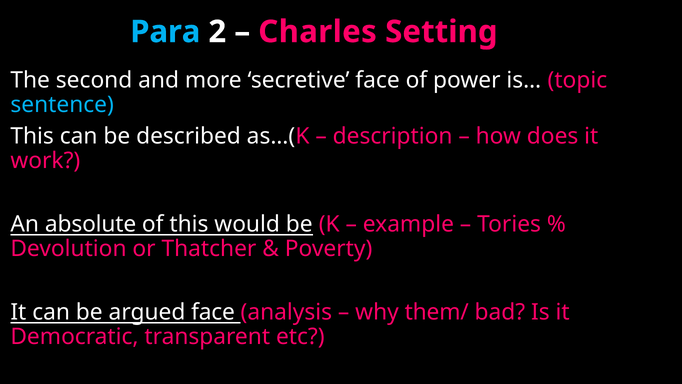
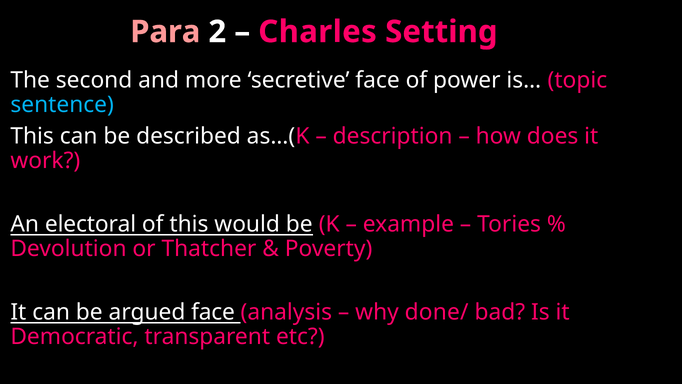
Para colour: light blue -> pink
absolute: absolute -> electoral
them/: them/ -> done/
